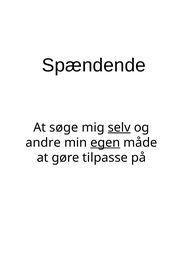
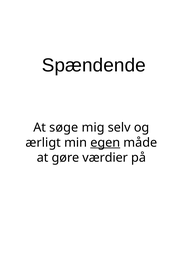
selv underline: present -> none
andre: andre -> ærligt
tilpasse: tilpasse -> værdier
